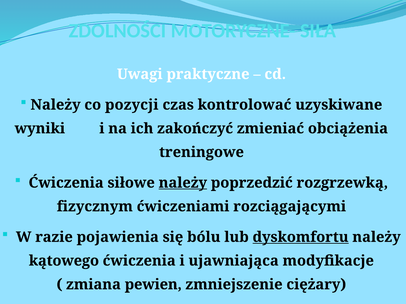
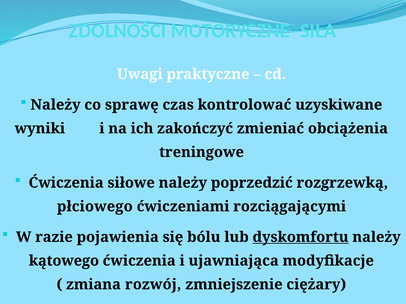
pozycji: pozycji -> sprawę
należy at (183, 183) underline: present -> none
fizycznym: fizycznym -> płciowego
pewien: pewien -> rozwój
